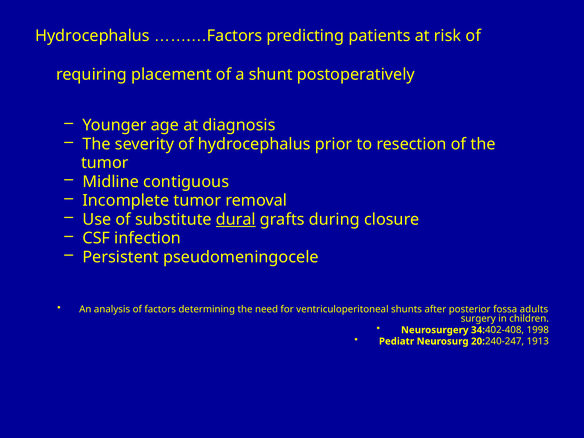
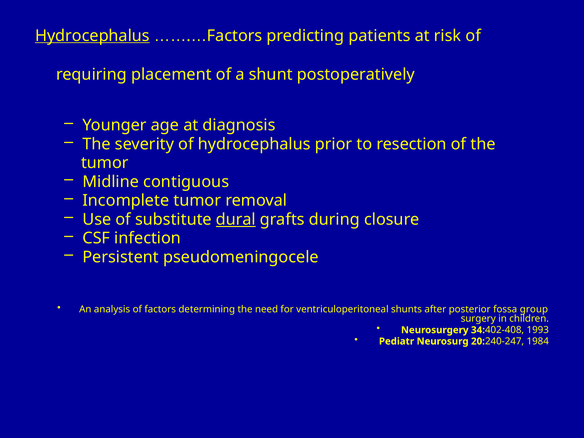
Hydrocephalus at (92, 36) underline: none -> present
adults: adults -> group
1998: 1998 -> 1993
1913: 1913 -> 1984
